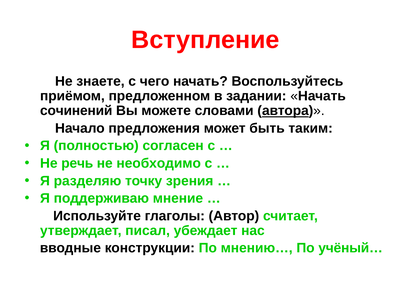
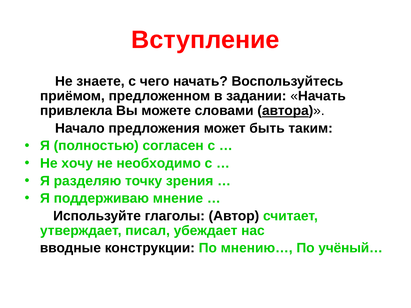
сочинений: сочинений -> привлекла
речь: речь -> хочу
